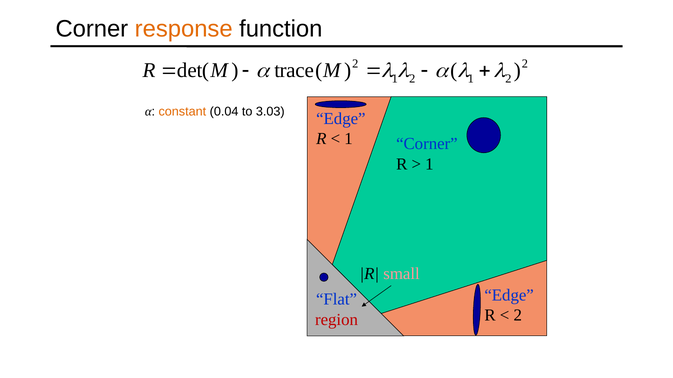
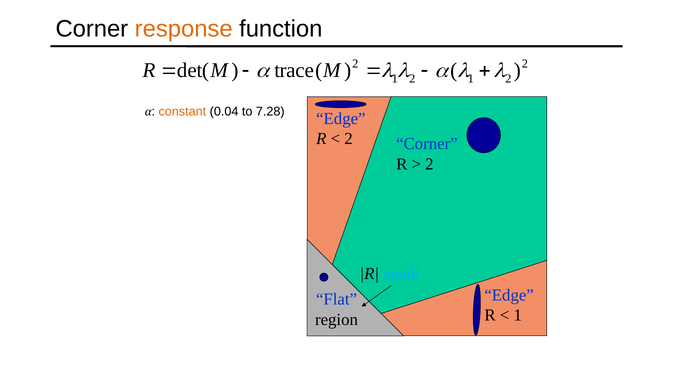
3.03: 3.03 -> 7.28
1 at (348, 139): 1 -> 2
1 at (429, 164): 1 -> 2
small colour: pink -> light blue
2 at (518, 316): 2 -> 1
region colour: red -> black
